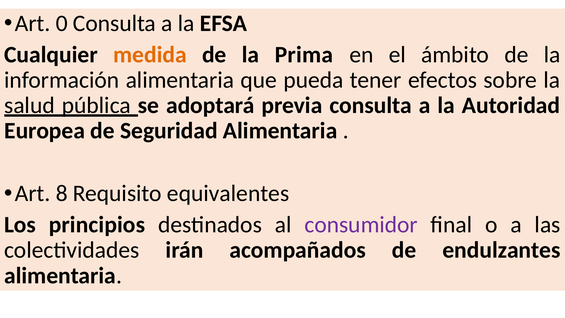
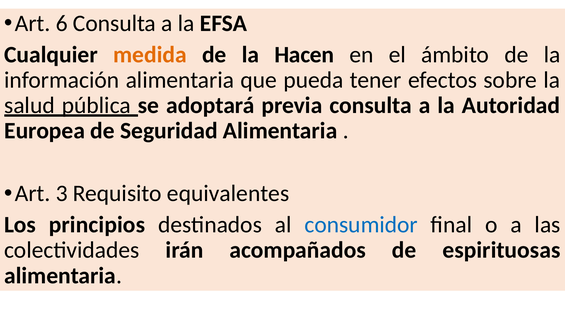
0: 0 -> 6
Prima: Prima -> Hacen
8: 8 -> 3
consumidor colour: purple -> blue
endulzantes: endulzantes -> espirituosas
